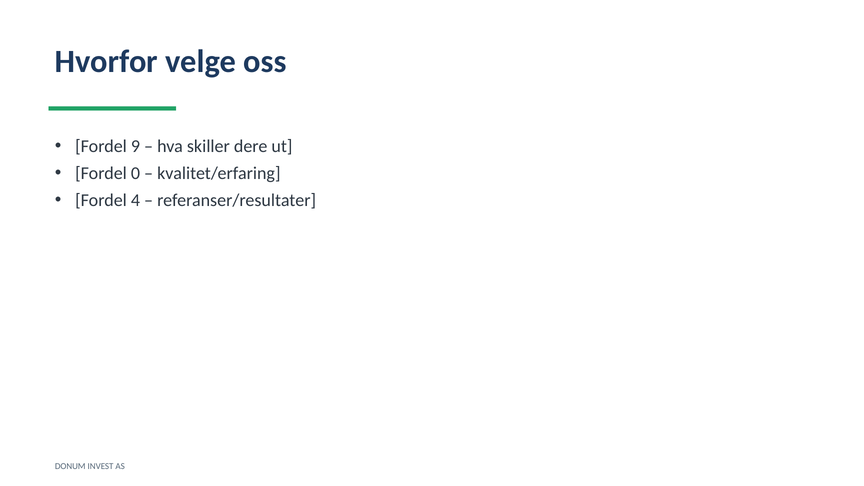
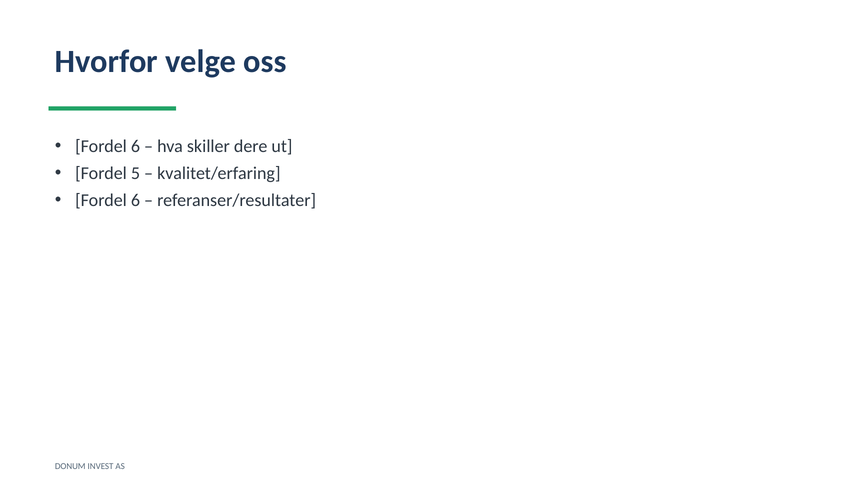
9 at (135, 146): 9 -> 6
0: 0 -> 5
4 at (135, 200): 4 -> 6
